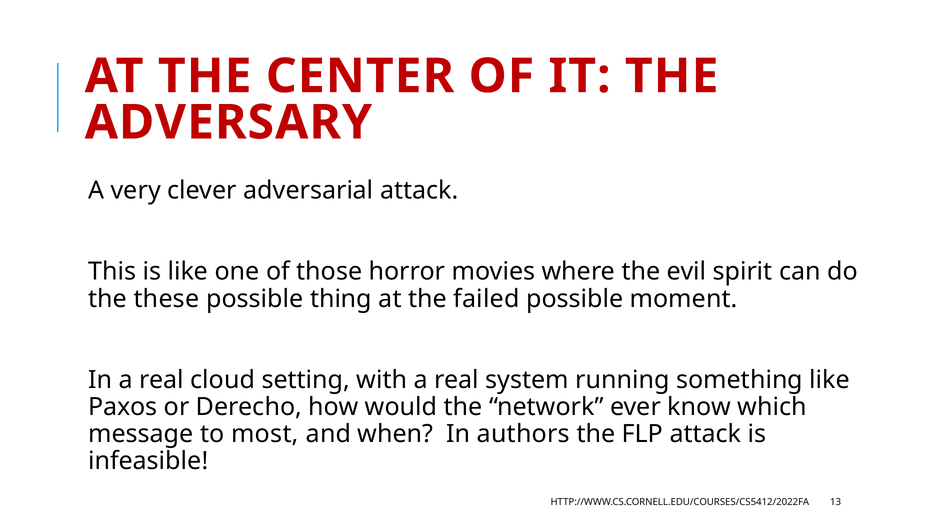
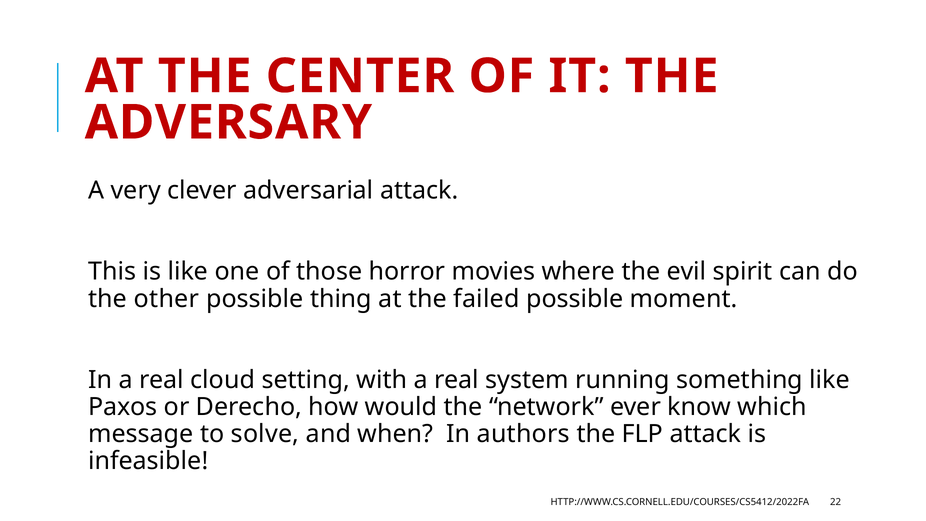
these: these -> other
most: most -> solve
13: 13 -> 22
